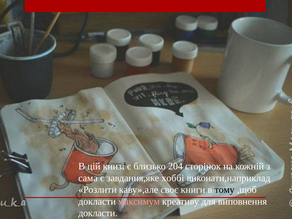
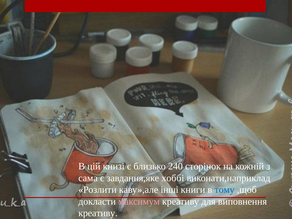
204: 204 -> 240
своє: своє -> інші
тому colour: black -> blue
докласти at (98, 213): докласти -> креативу
